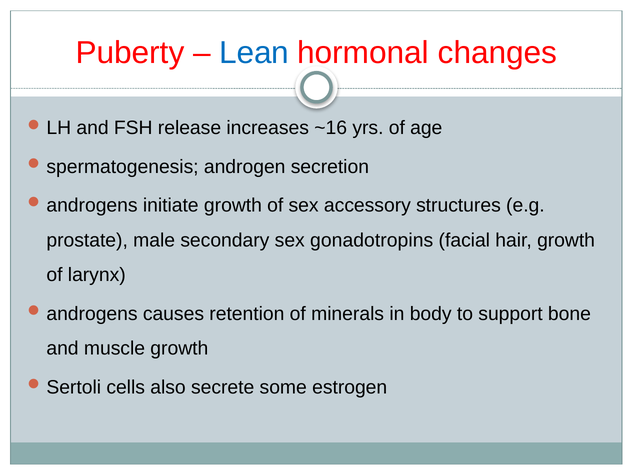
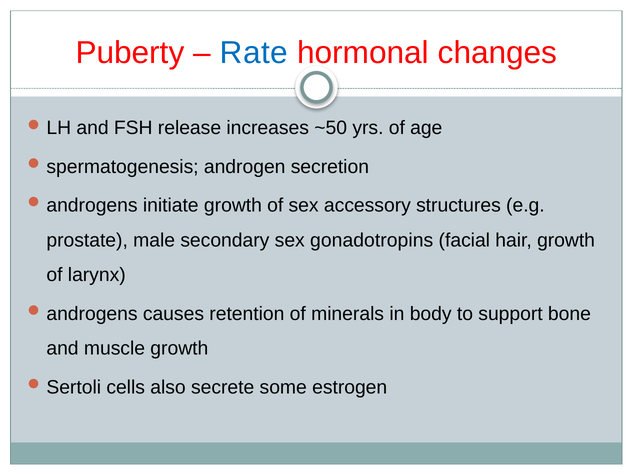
Lean: Lean -> Rate
~16: ~16 -> ~50
